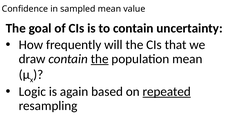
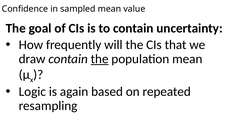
repeated underline: present -> none
